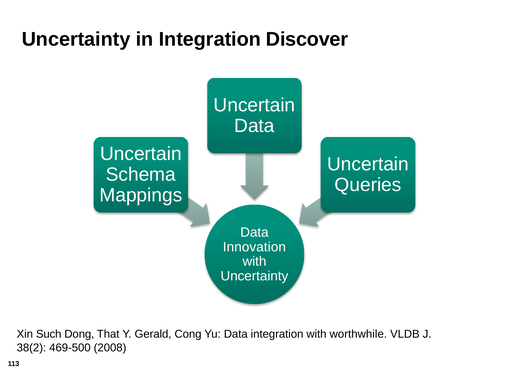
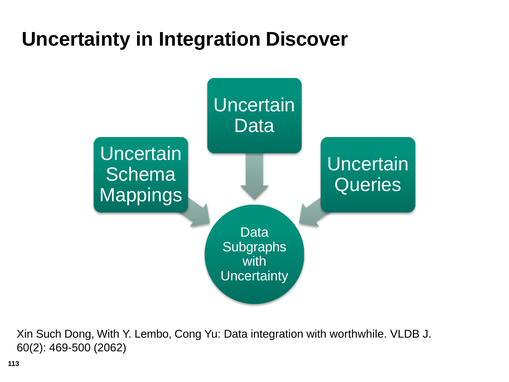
Innovation: Innovation -> Subgraphs
Dong That: That -> With
Gerald: Gerald -> Lembo
38(2: 38(2 -> 60(2
2008: 2008 -> 2062
